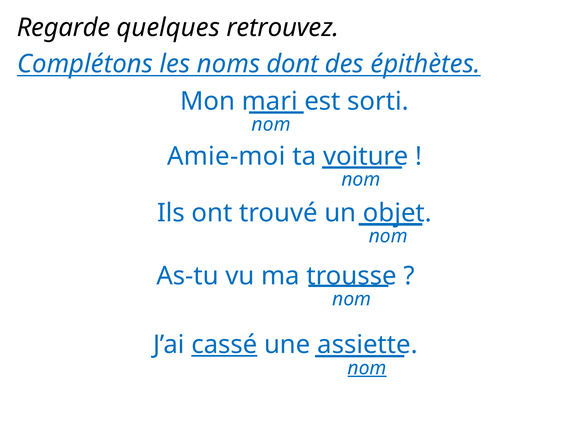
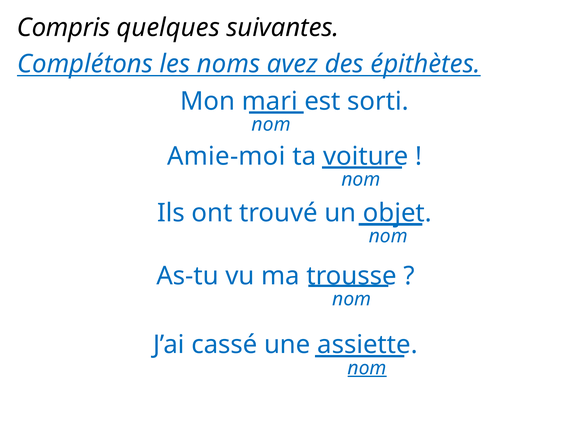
Regarde: Regarde -> Compris
retrouvez: retrouvez -> suivantes
dont: dont -> avez
cassé underline: present -> none
